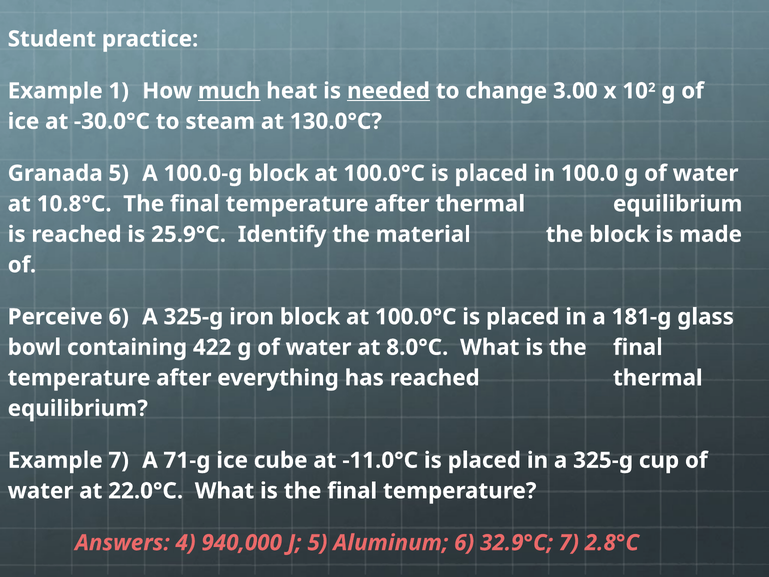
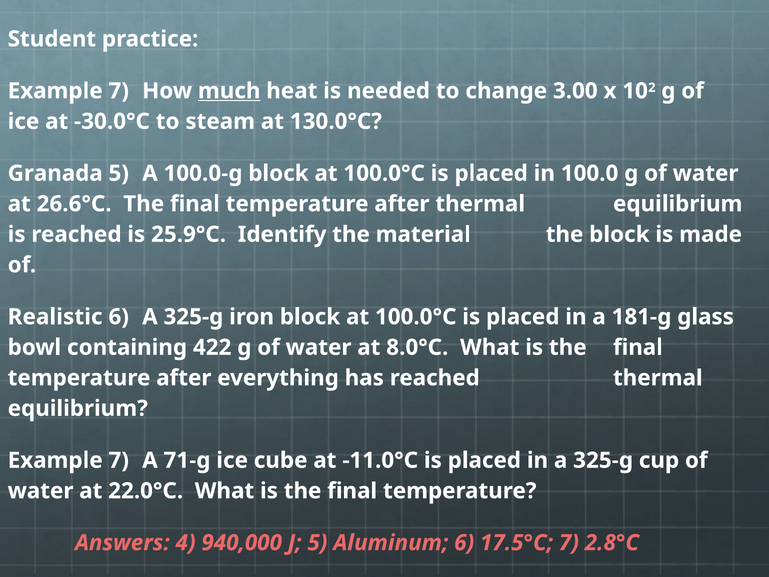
1 at (119, 91): 1 -> 7
needed underline: present -> none
10.8°C: 10.8°C -> 26.6°C
Perceive: Perceive -> Realistic
32.9°C: 32.9°C -> 17.5°C
